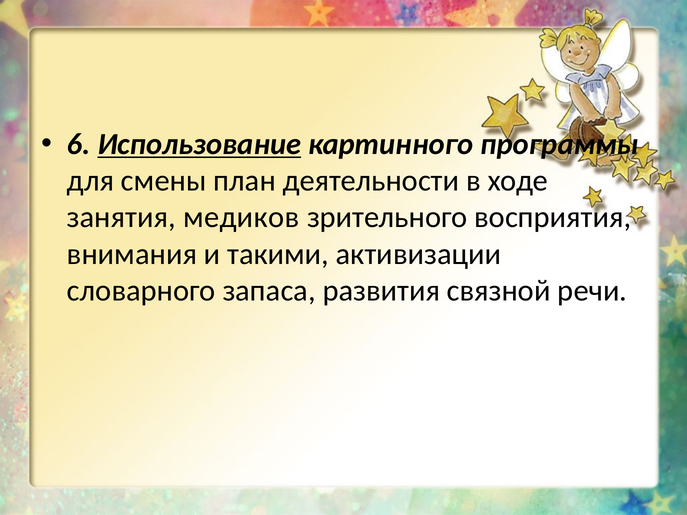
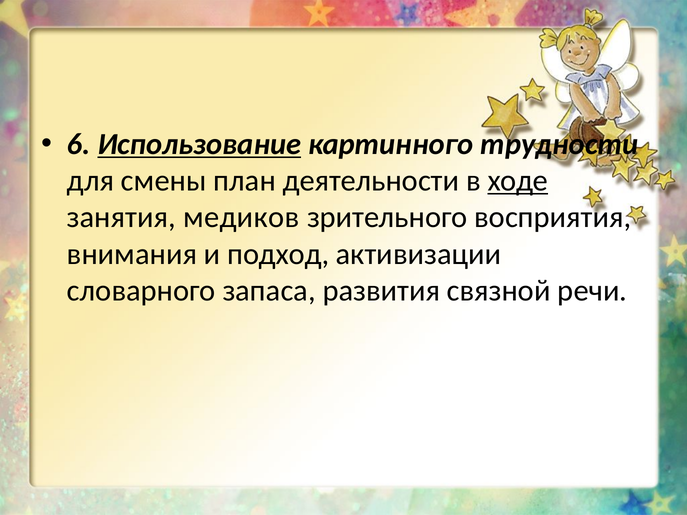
программы: программы -> трудности
ходе underline: none -> present
такими: такими -> подход
